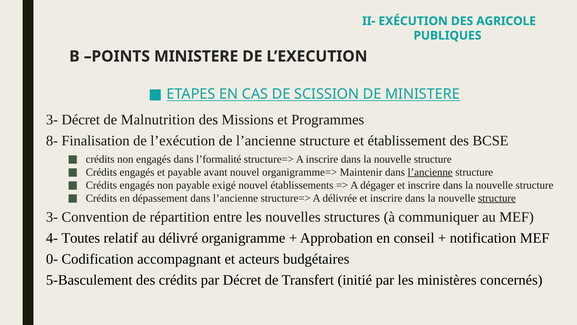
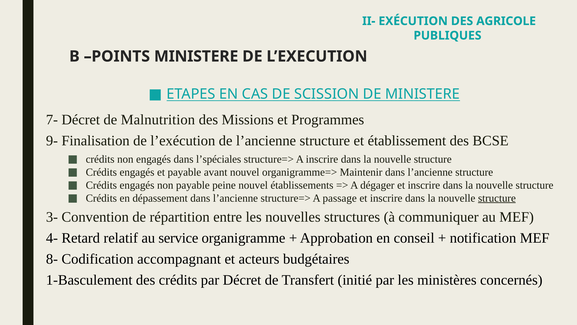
3- at (52, 120): 3- -> 7-
8-: 8- -> 9-
l’formalité: l’formalité -> l’spéciales
l’ancienne at (430, 172) underline: present -> none
exigé: exigé -> peine
délivrée: délivrée -> passage
Toutes: Toutes -> Retard
délivré: délivré -> service
0-: 0- -> 8-
5-Basculement: 5-Basculement -> 1-Basculement
